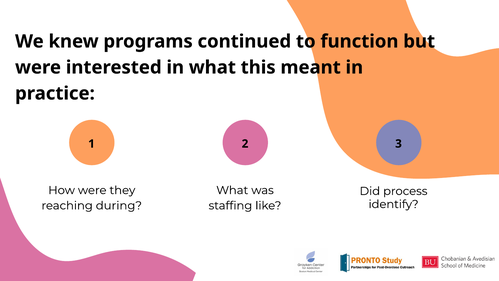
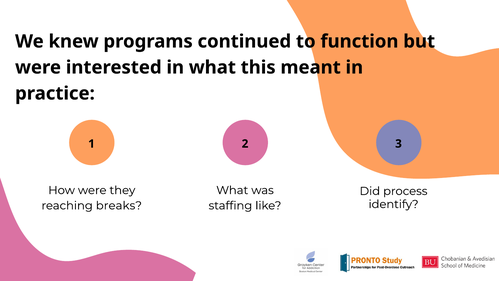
during: during -> breaks
